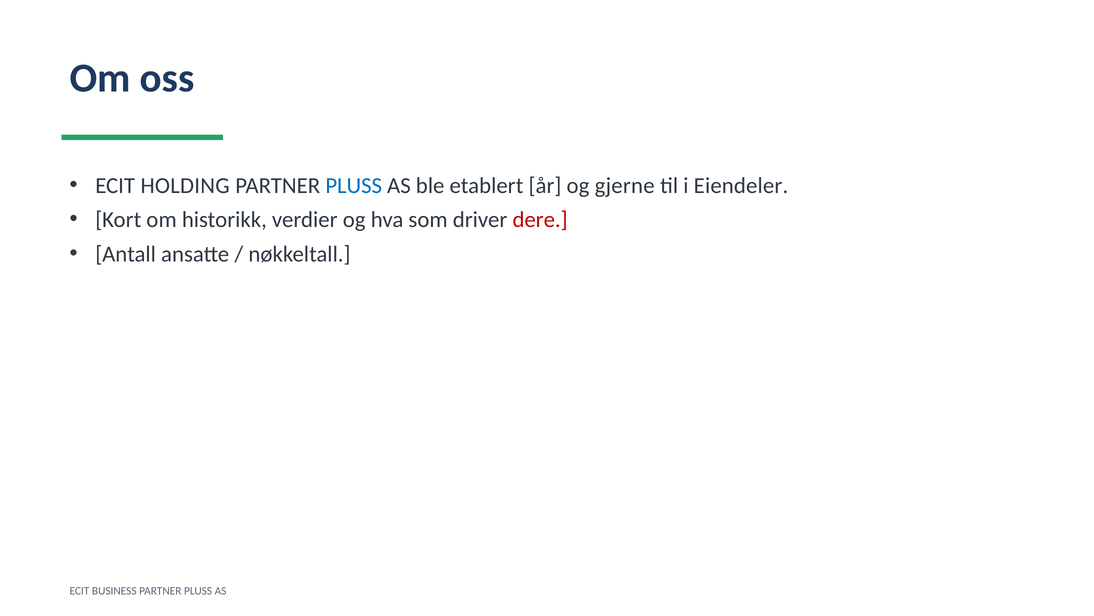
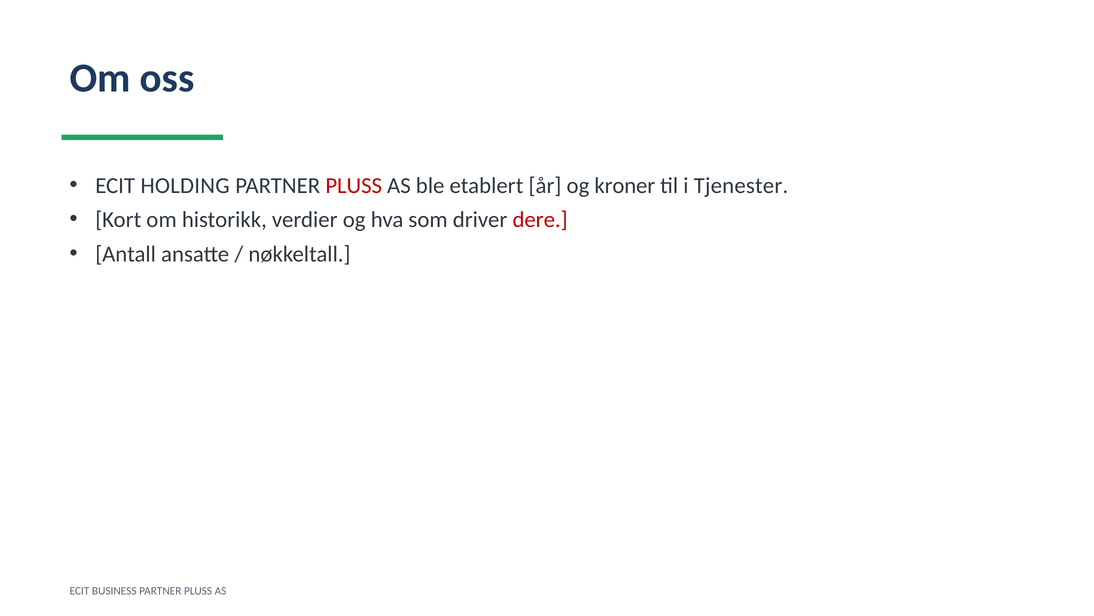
PLUSS at (354, 185) colour: blue -> red
gjerne: gjerne -> kroner
Eiendeler: Eiendeler -> Tjenester
